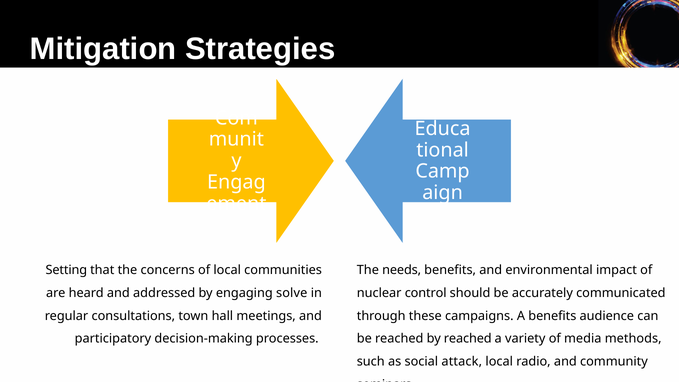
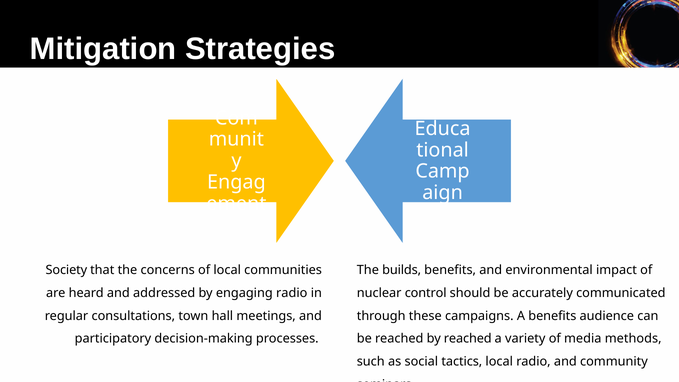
Setting: Setting -> Society
needs: needs -> builds
engaging solve: solve -> radio
attack: attack -> tactics
